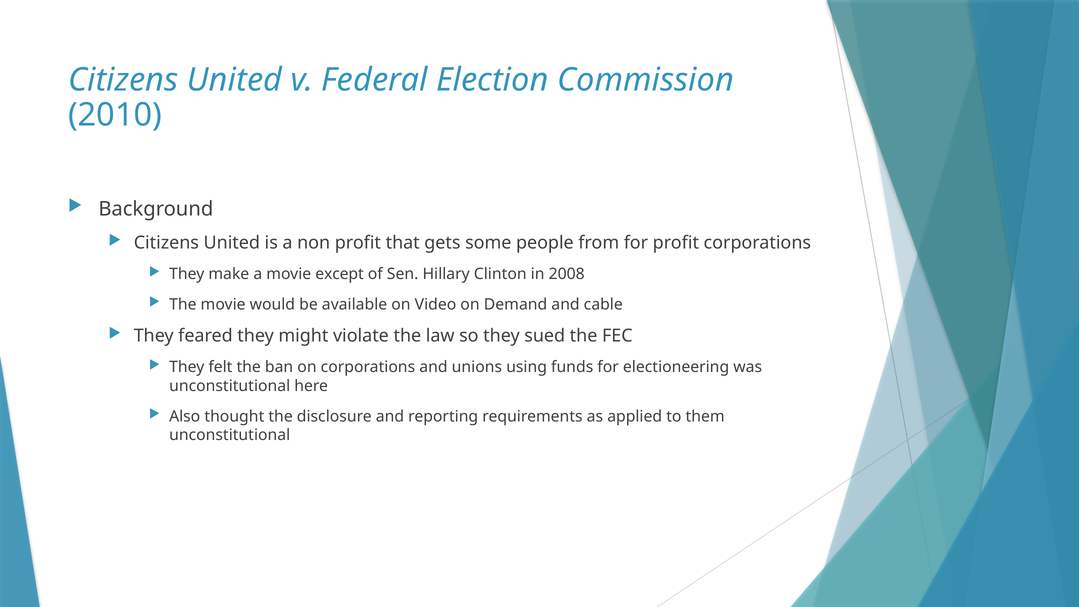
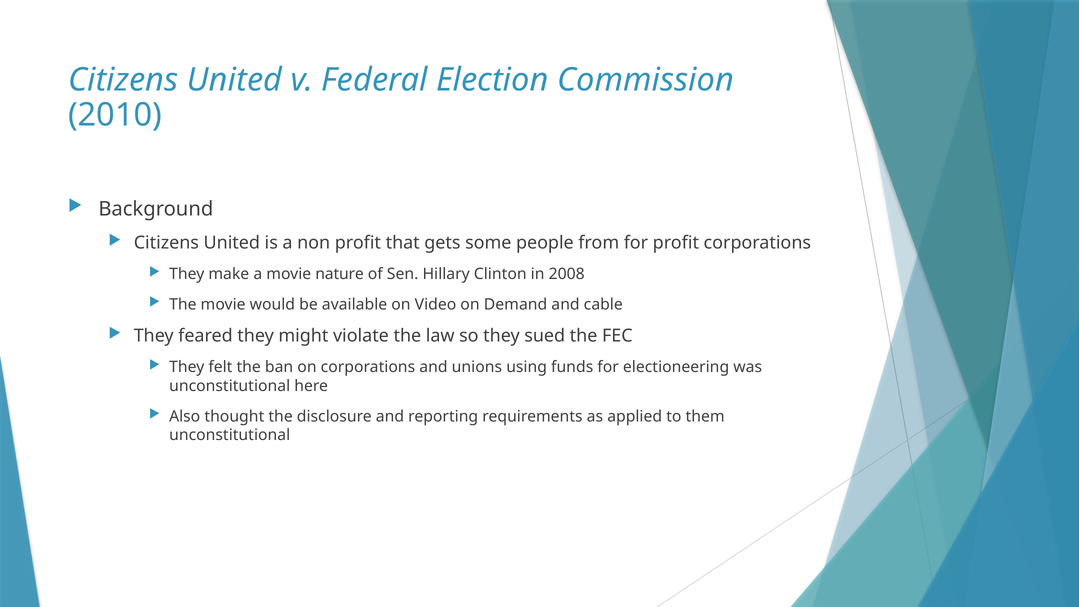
except: except -> nature
